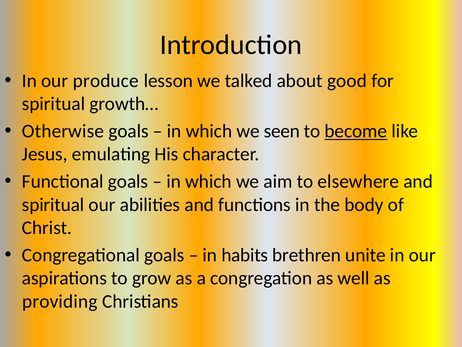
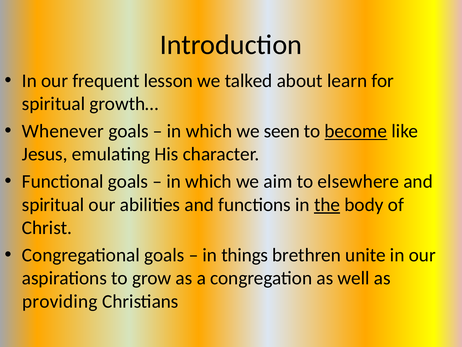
produce: produce -> frequent
good: good -> learn
Otherwise: Otherwise -> Whenever
the underline: none -> present
habits: habits -> things
